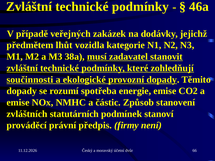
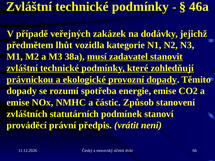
součinnosti: součinnosti -> právnickou
firmy: firmy -> vrátit
